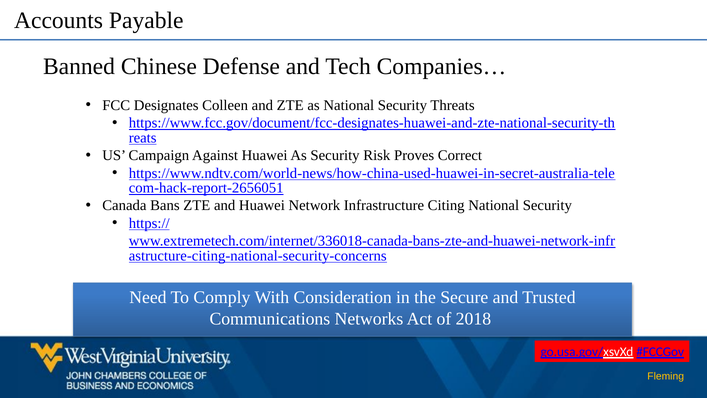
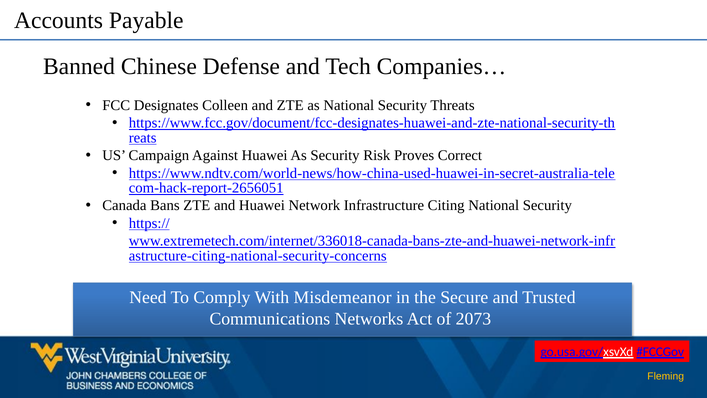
Consideration: Consideration -> Misdemeanor
2018: 2018 -> 2073
